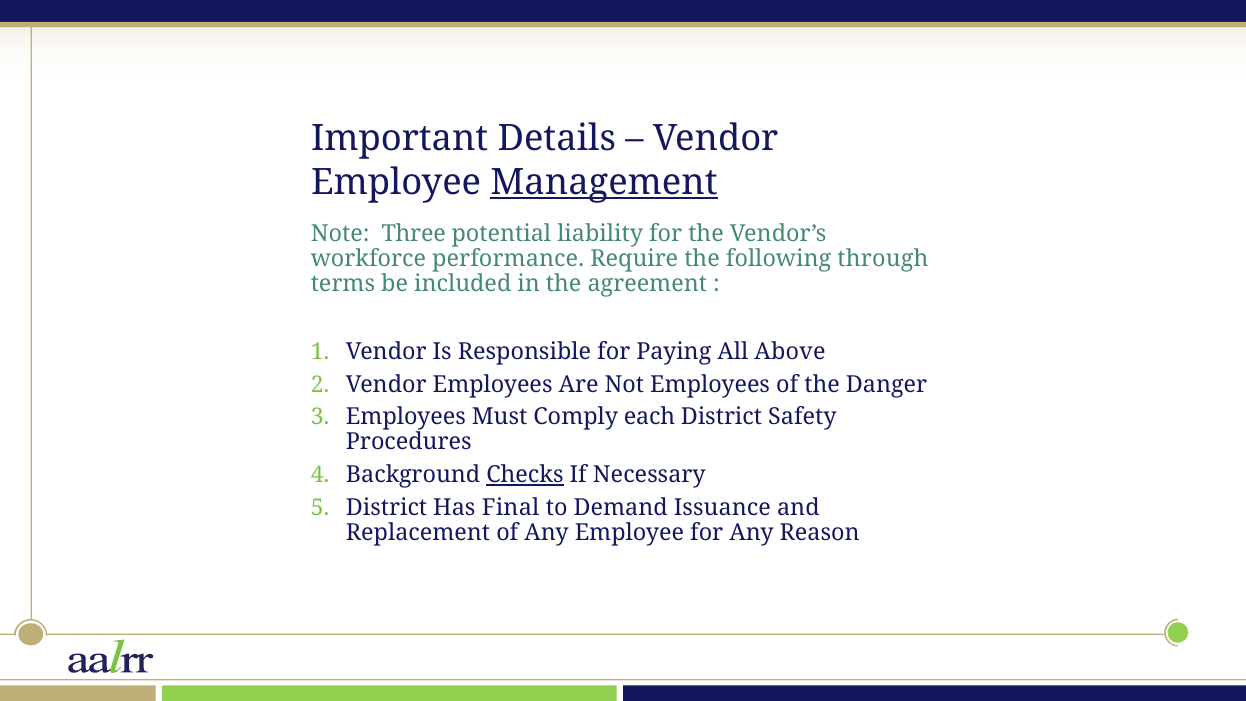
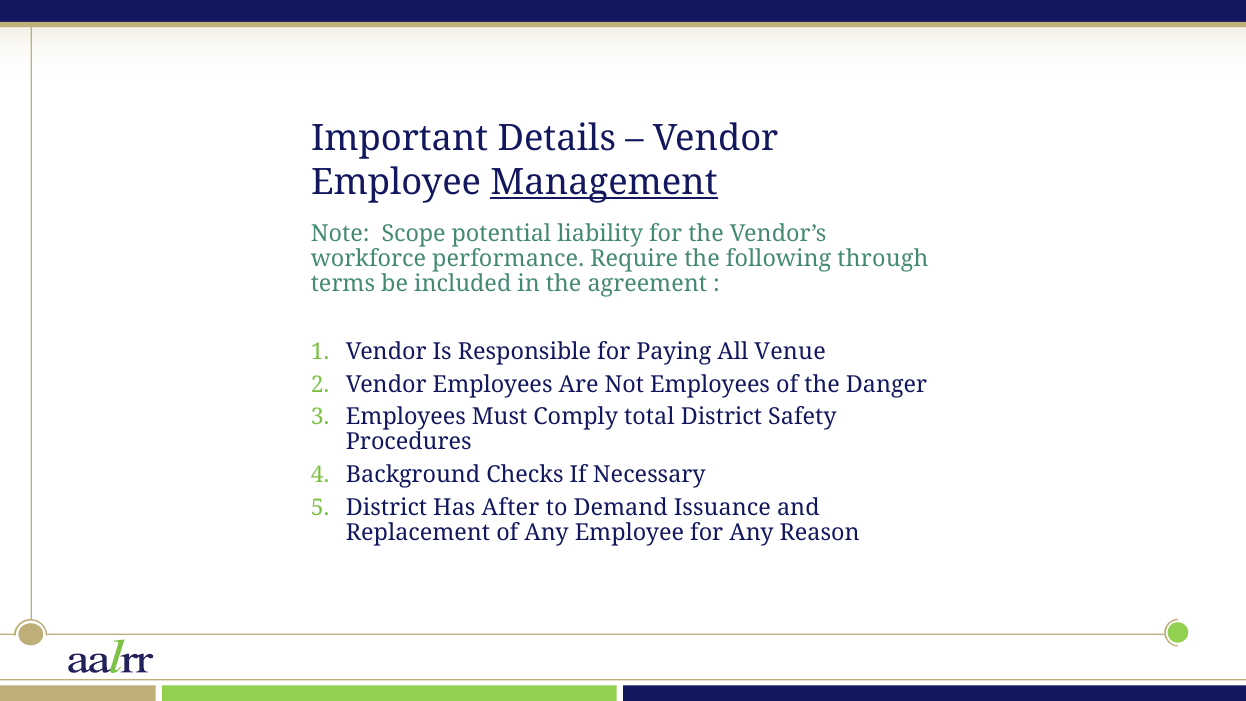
Three: Three -> Scope
Above: Above -> Venue
each: each -> total
Checks underline: present -> none
Final: Final -> After
